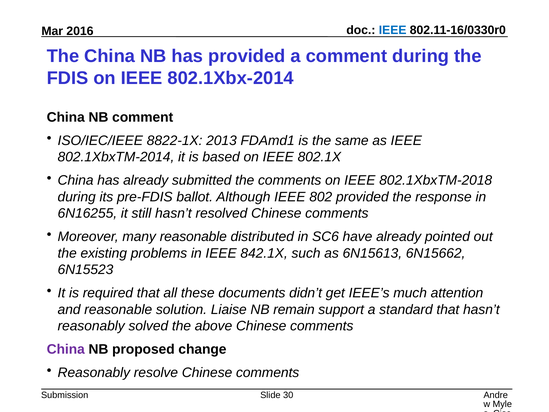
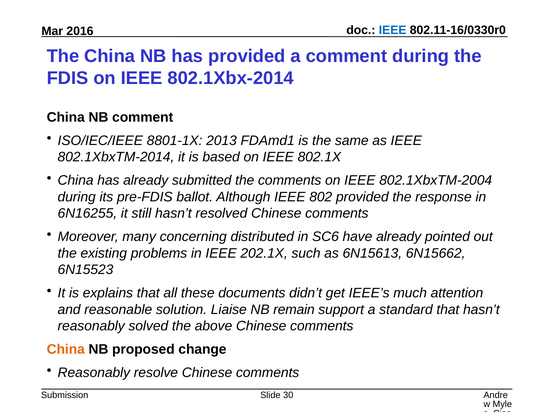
8822-1X: 8822-1X -> 8801-1X
802.1XbxTM-2018: 802.1XbxTM-2018 -> 802.1XbxTM-2004
many reasonable: reasonable -> concerning
842.1X: 842.1X -> 202.1X
required: required -> explains
China at (66, 349) colour: purple -> orange
